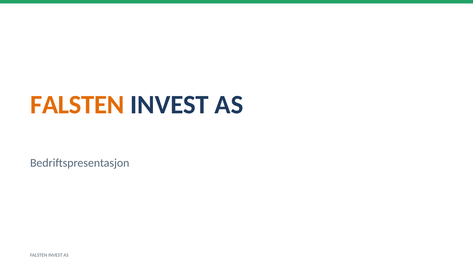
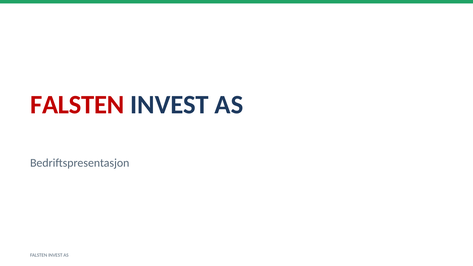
FALSTEN at (77, 105) colour: orange -> red
